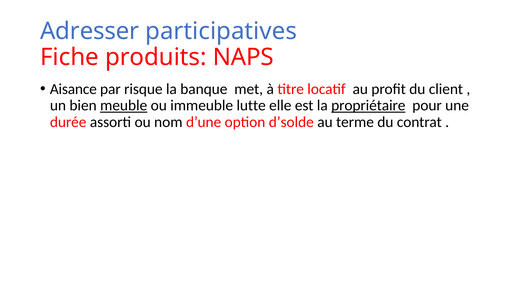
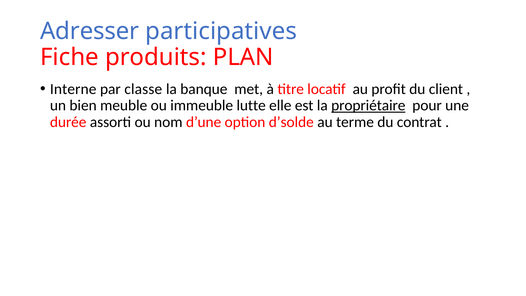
NAPS: NAPS -> PLAN
Aisance: Aisance -> Interne
risque: risque -> classe
meuble underline: present -> none
